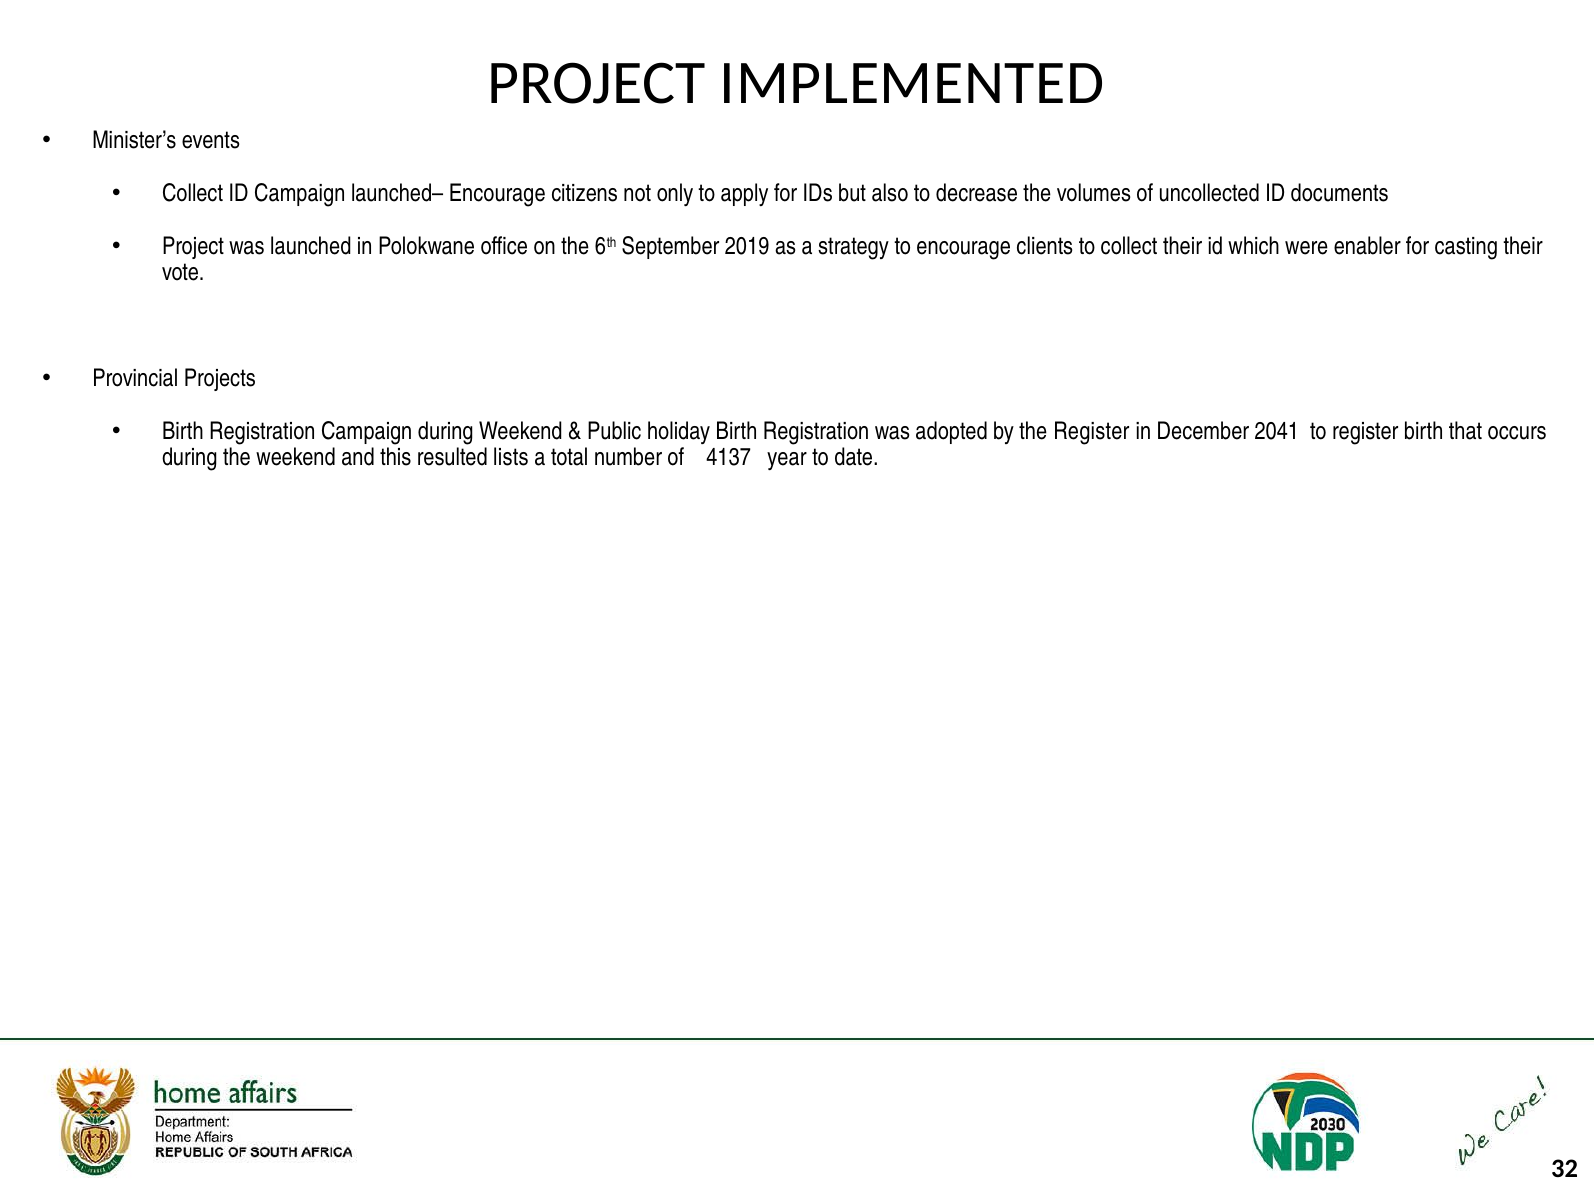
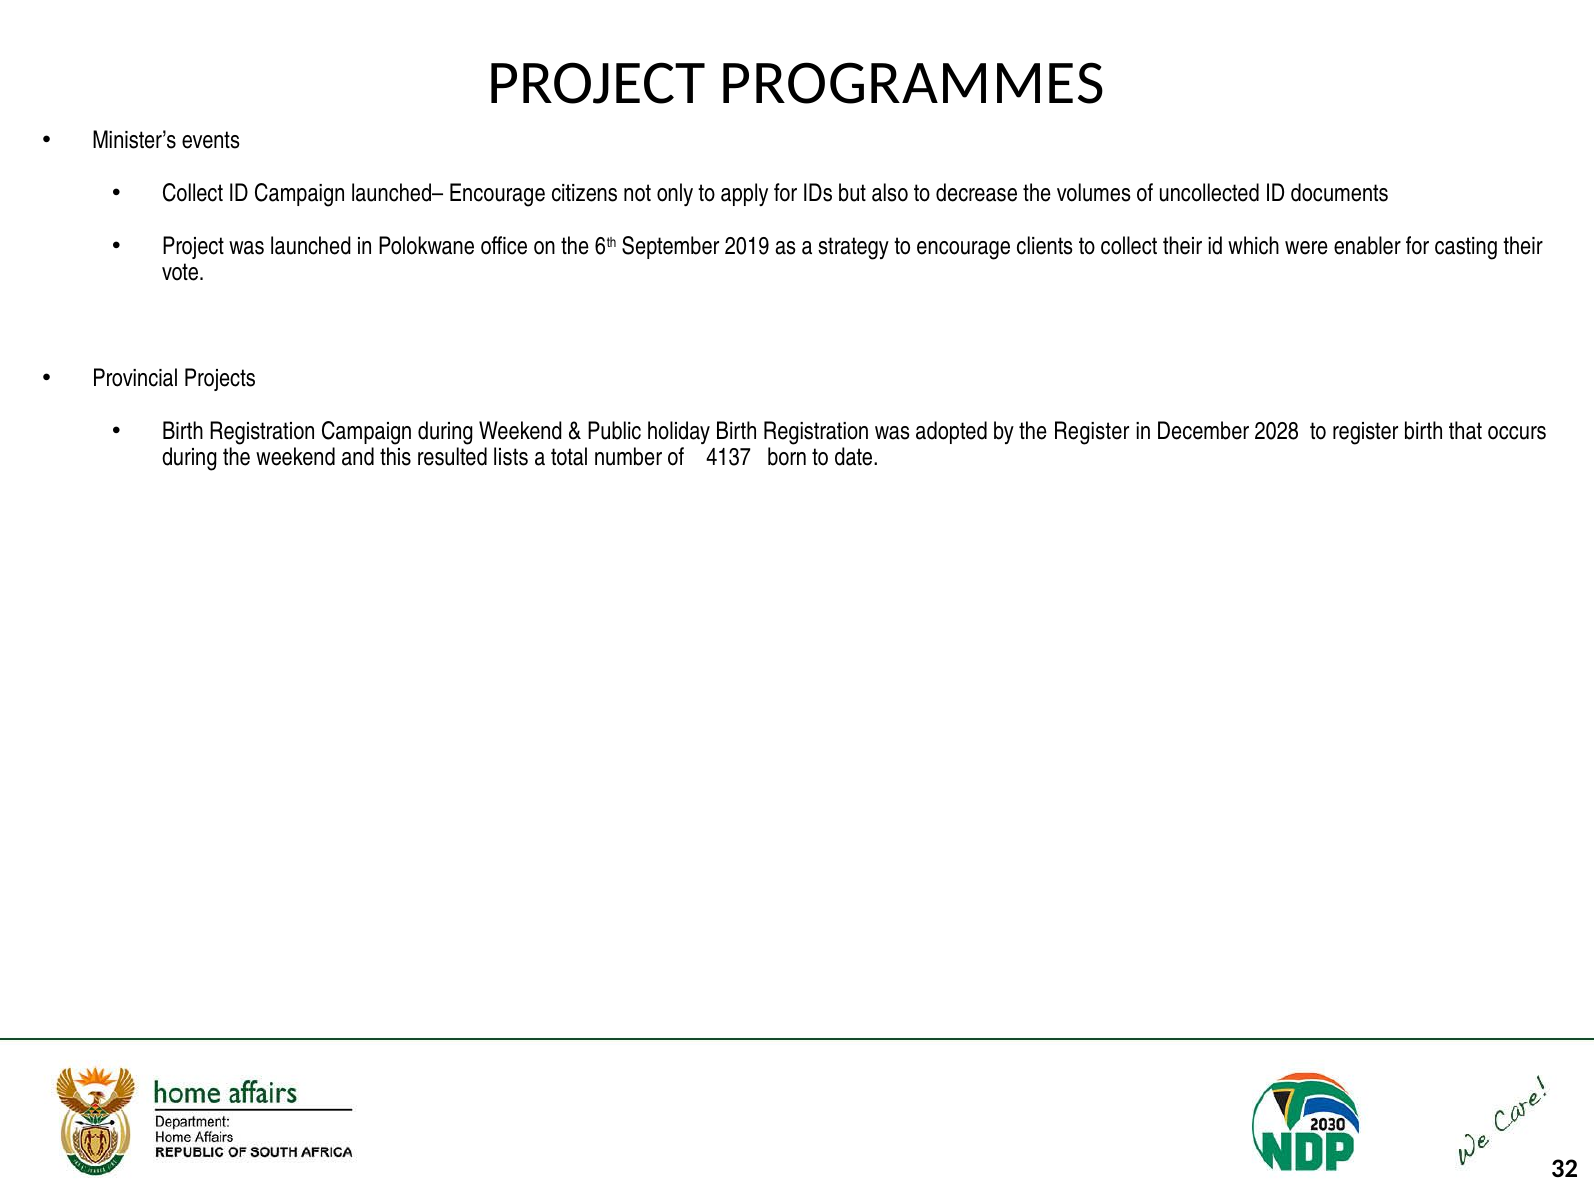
IMPLEMENTED: IMPLEMENTED -> PROGRAMMES
2041: 2041 -> 2028
year: year -> born
